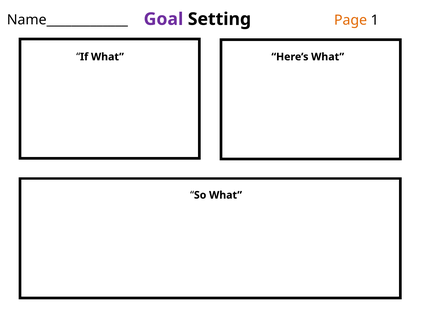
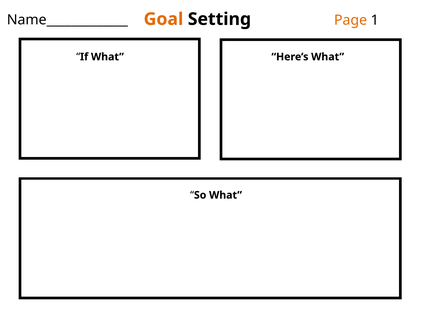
Goal colour: purple -> orange
